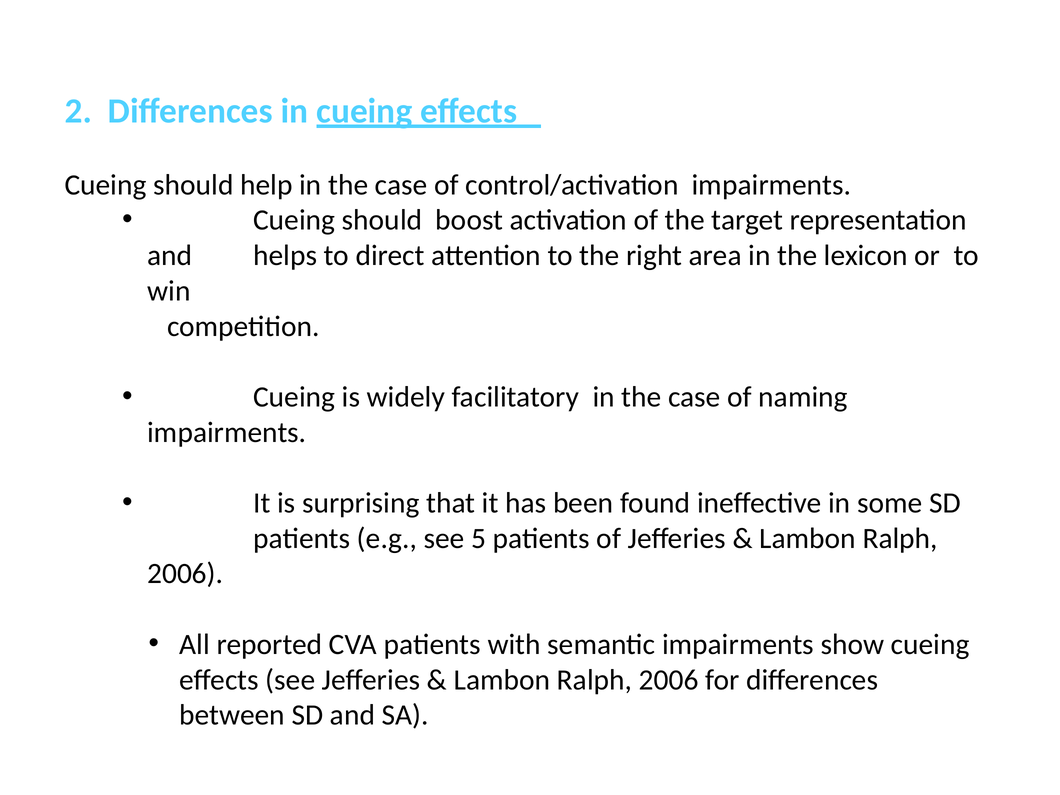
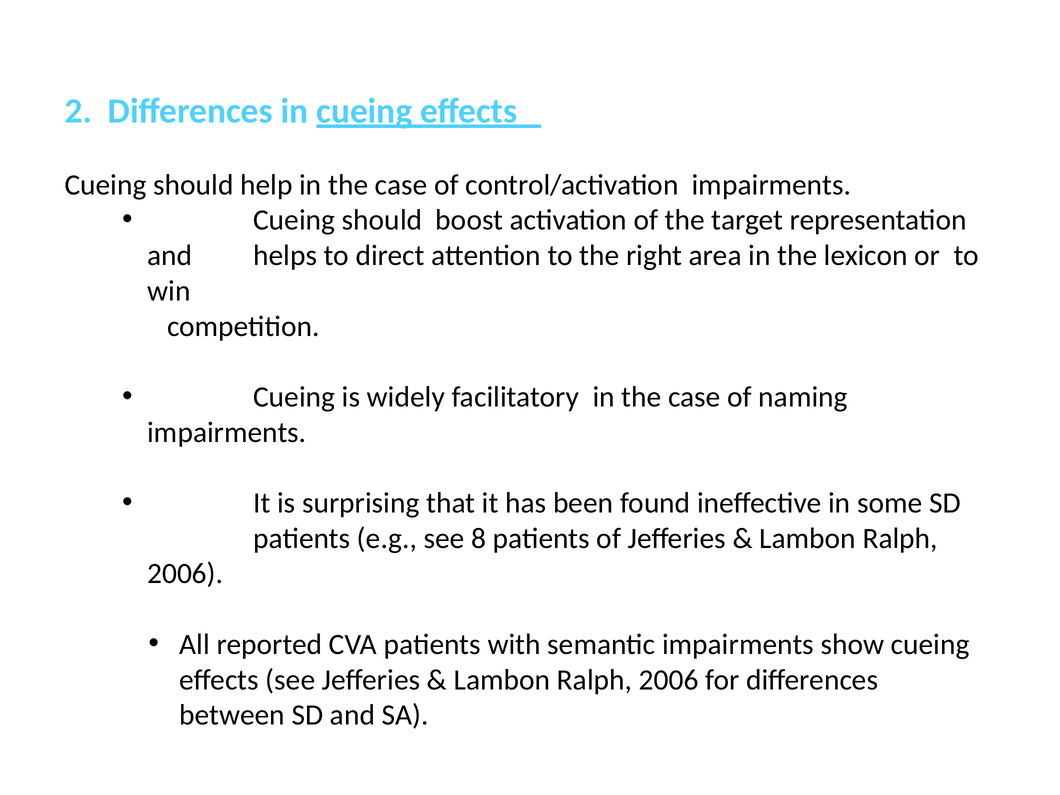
5: 5 -> 8
